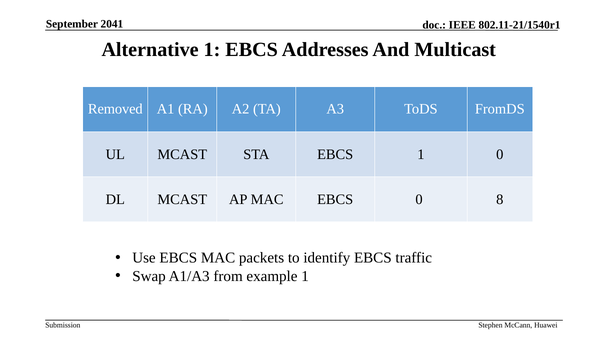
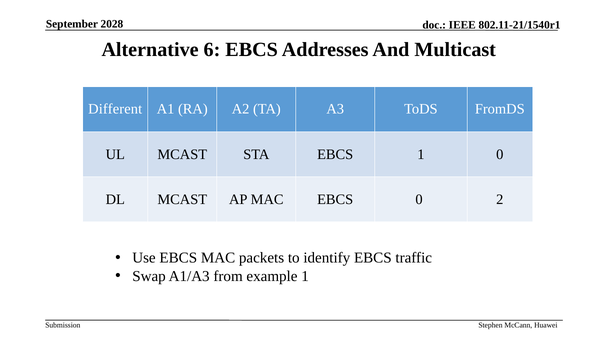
2041: 2041 -> 2028
Alternative 1: 1 -> 6
Removed: Removed -> Different
8: 8 -> 2
